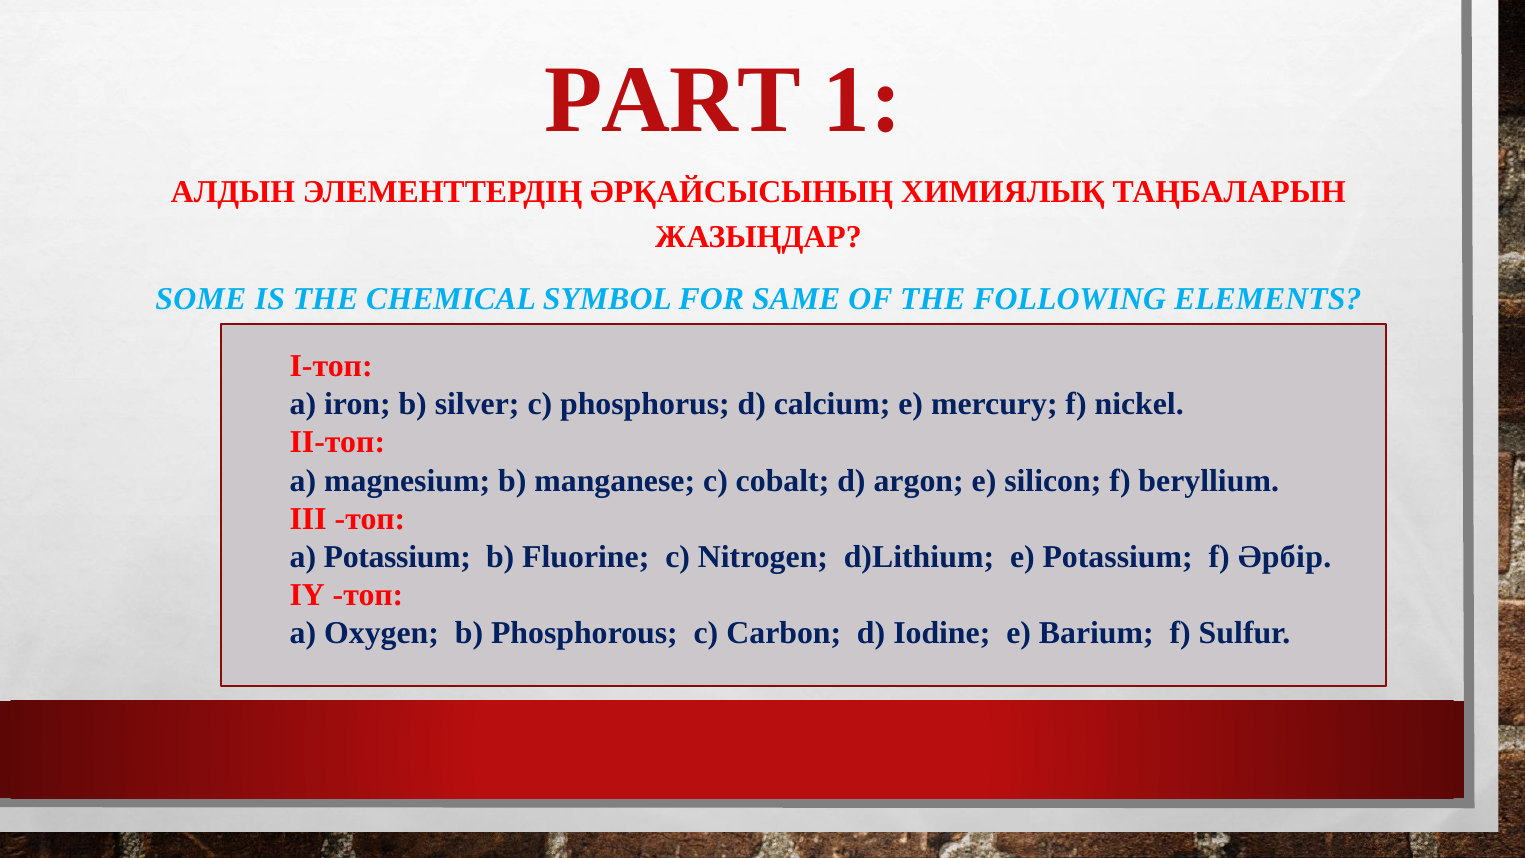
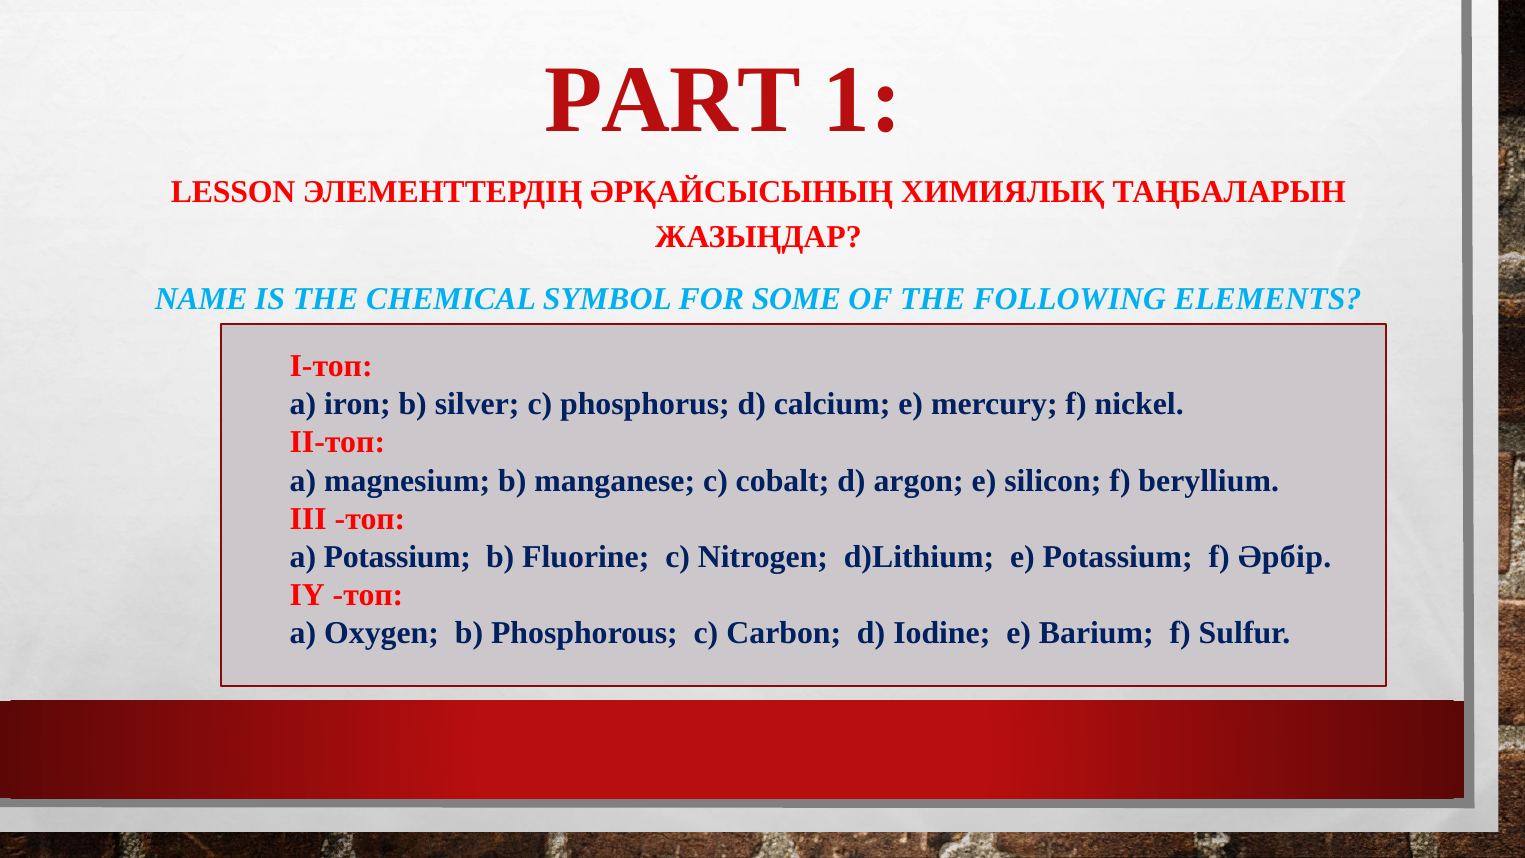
АЛДЫН: АЛДЫН -> LESSON
SOME: SOME -> NAME
SAME: SAME -> SOME
